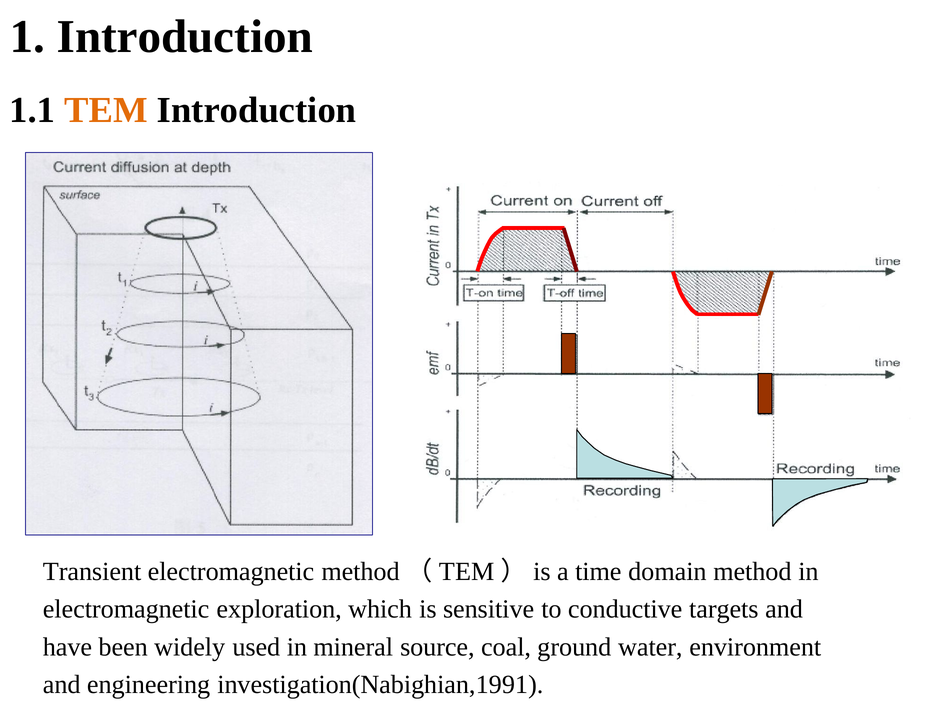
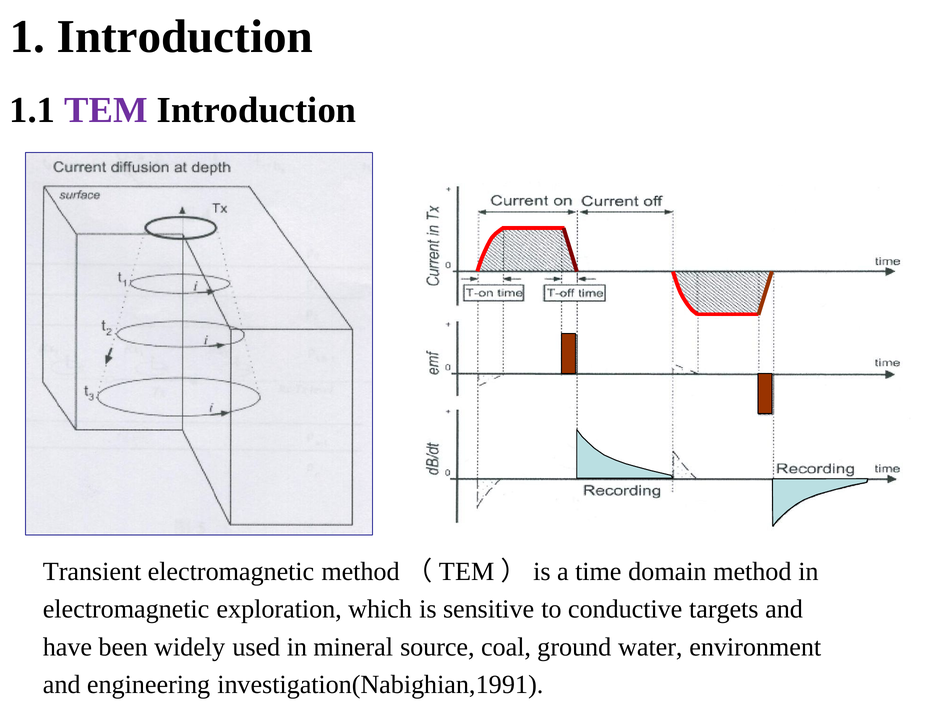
TEM colour: orange -> purple
